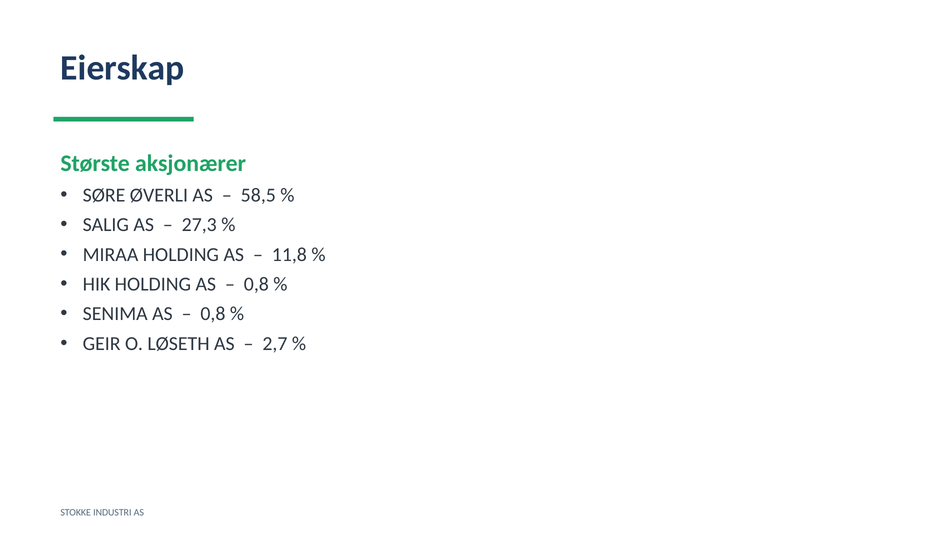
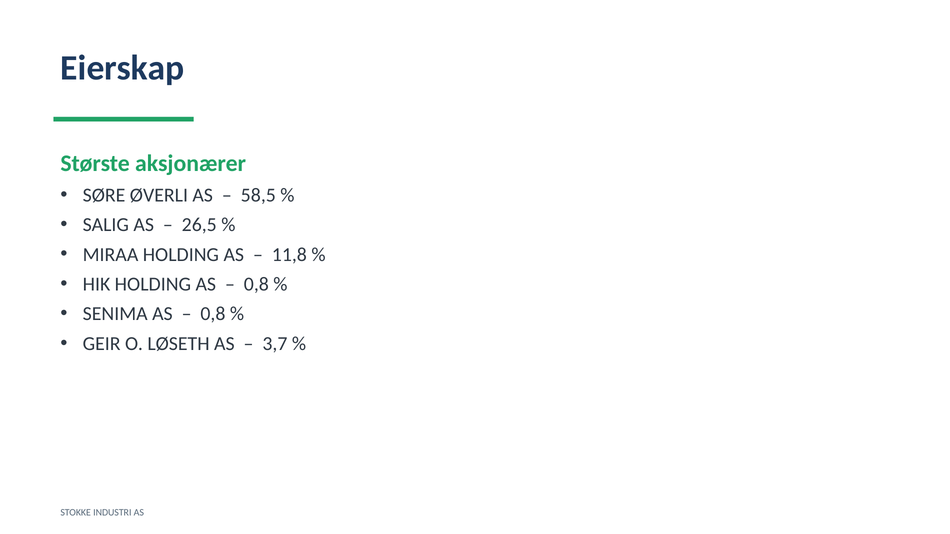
27,3: 27,3 -> 26,5
2,7: 2,7 -> 3,7
